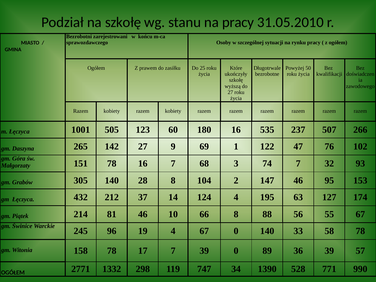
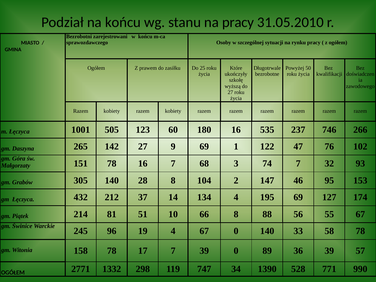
na szkołę: szkołę -> końcu
507: 507 -> 746
124: 124 -> 134
195 63: 63 -> 69
81 46: 46 -> 51
